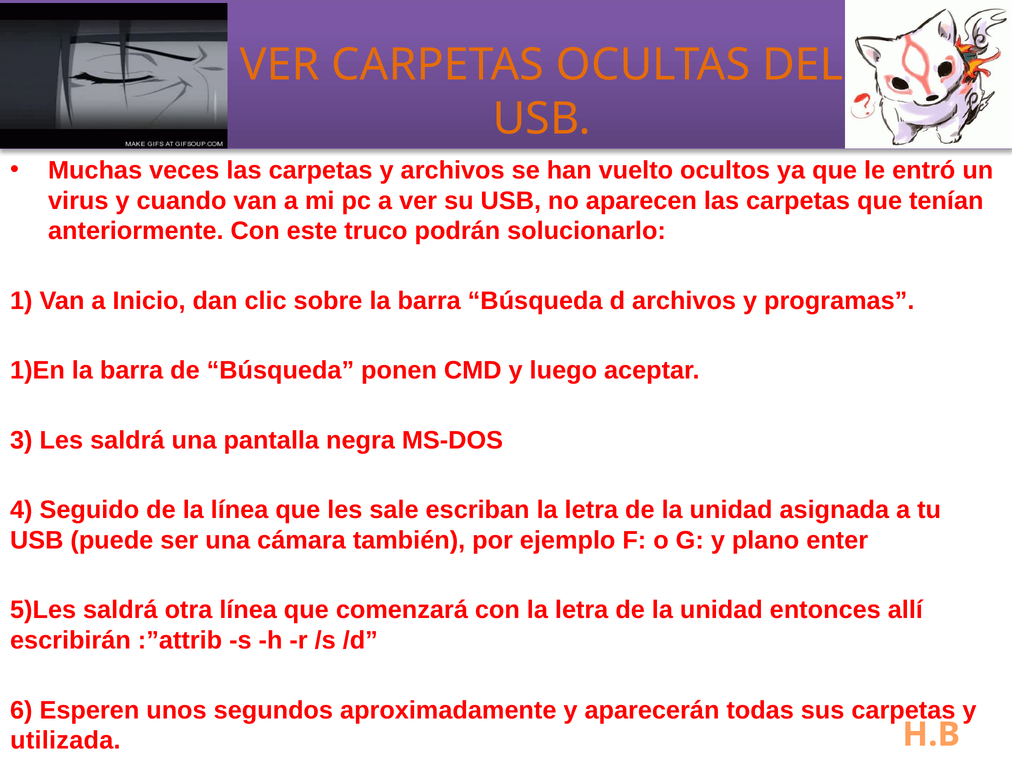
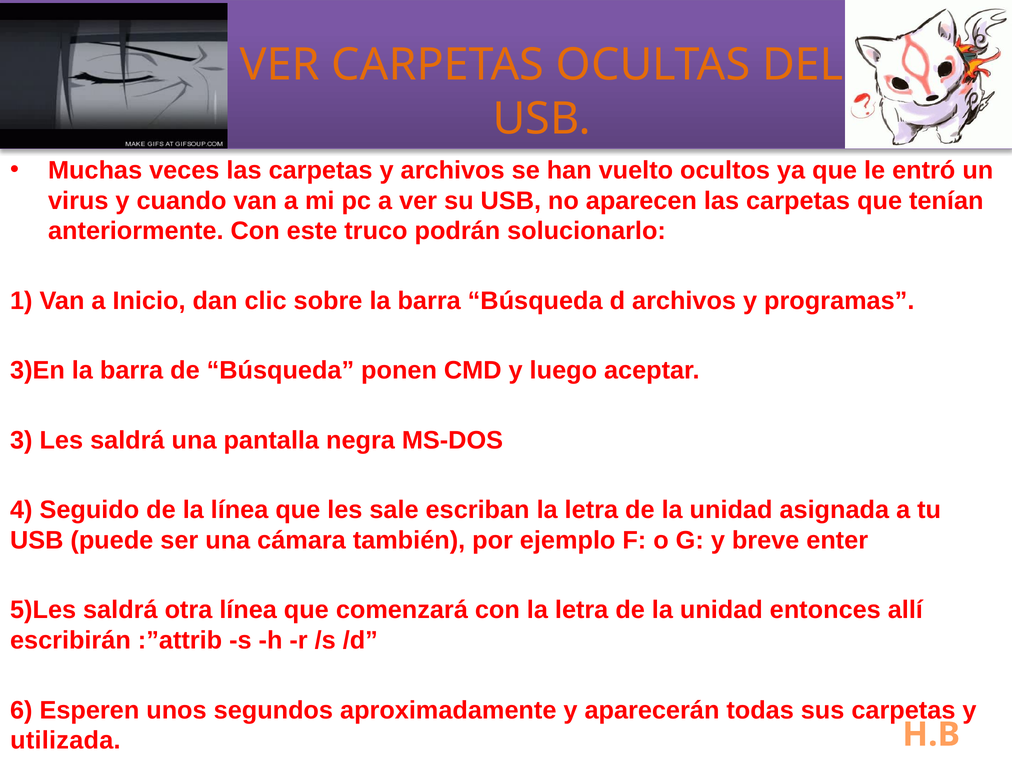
1)En: 1)En -> 3)En
plano: plano -> breve
